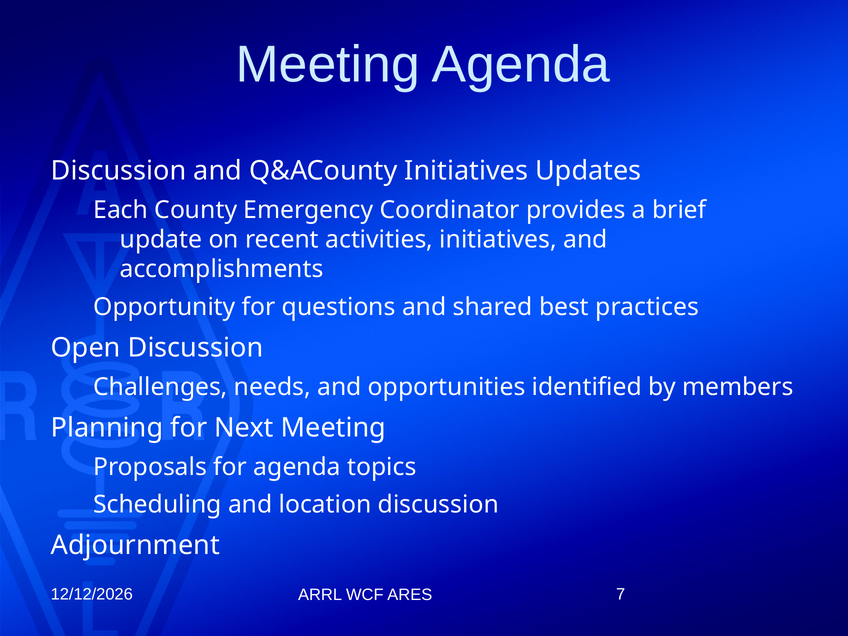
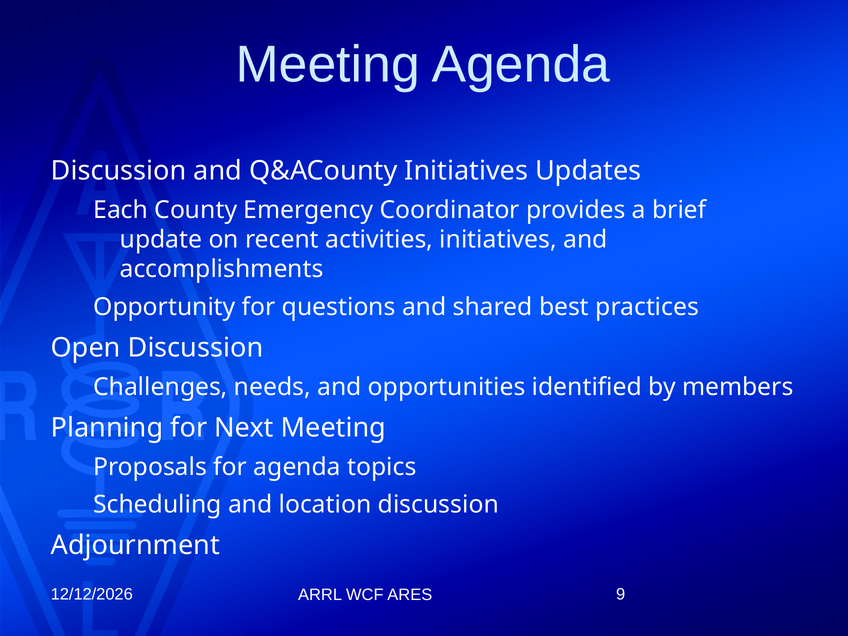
7: 7 -> 9
